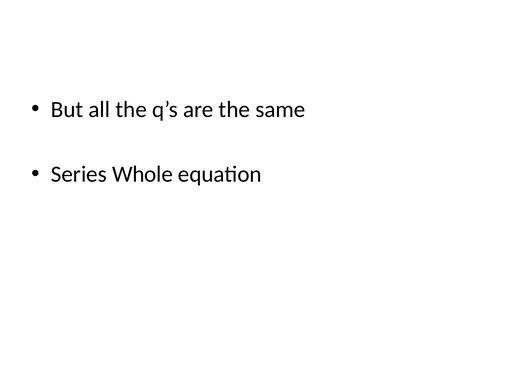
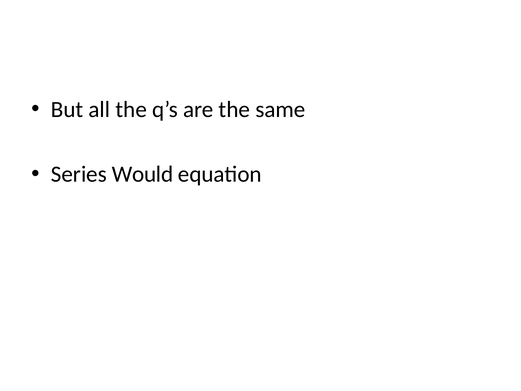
Whole: Whole -> Would
